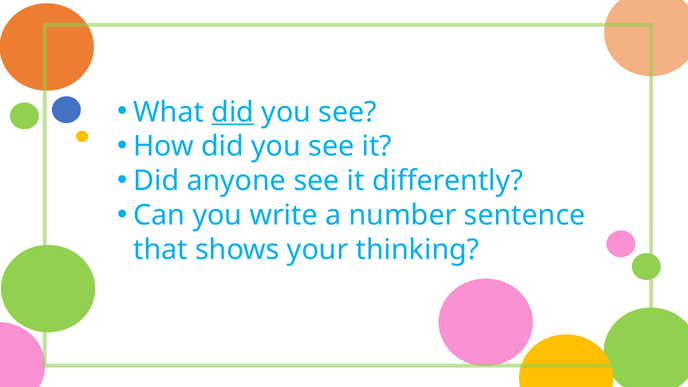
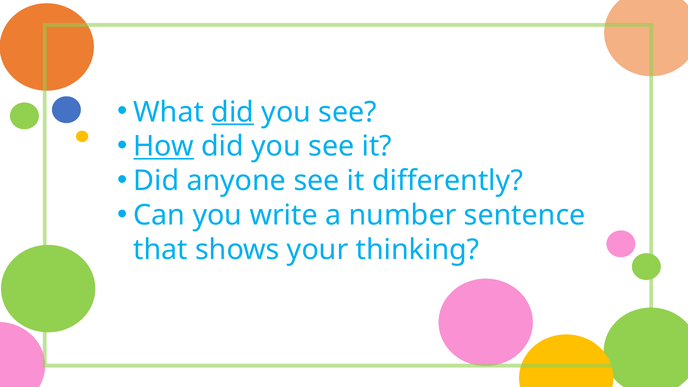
How underline: none -> present
